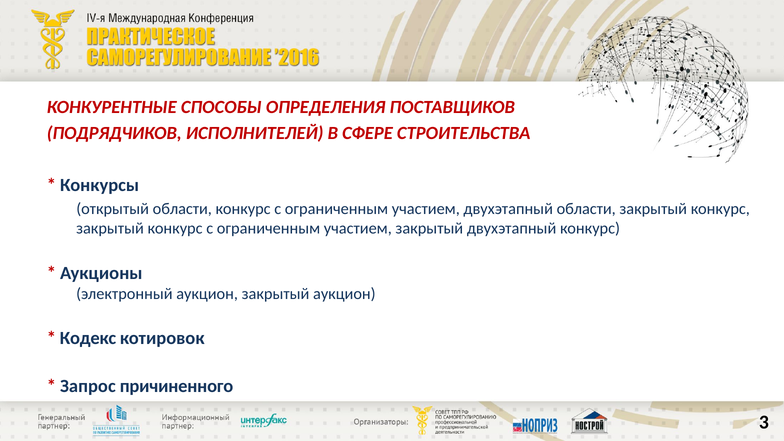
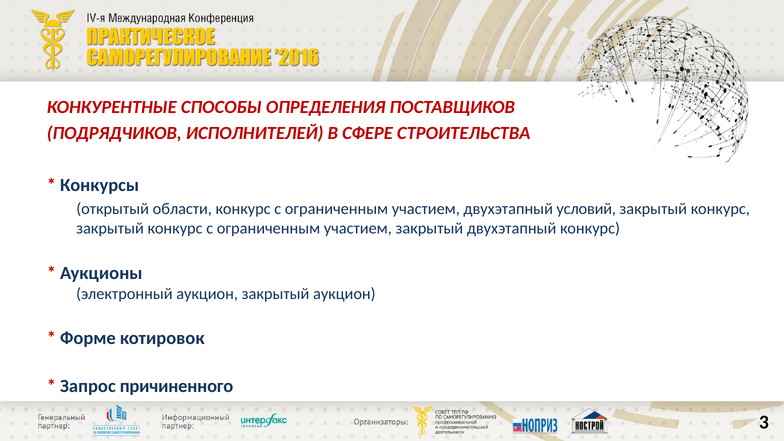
двухэтапный области: области -> условий
Кодекс: Кодекс -> Форме
